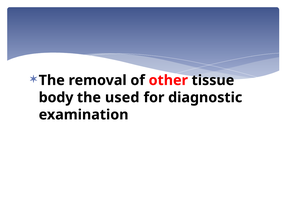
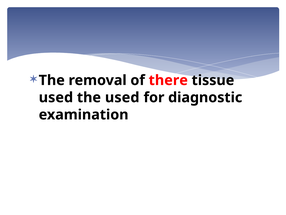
other: other -> there
body at (56, 97): body -> used
